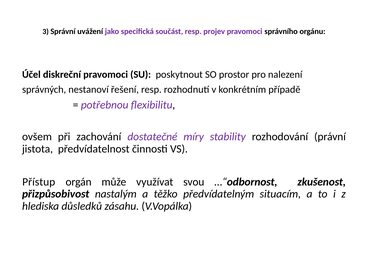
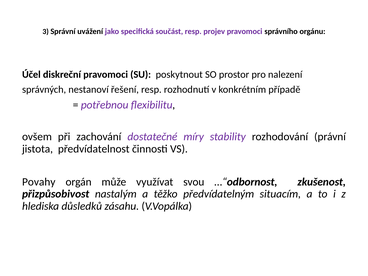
Přístup: Přístup -> Povahy
